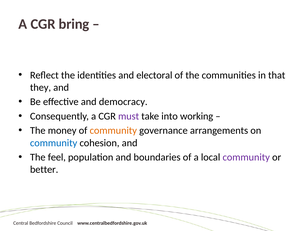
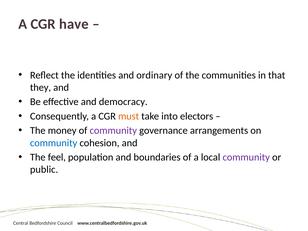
bring: bring -> have
electoral: electoral -> ordinary
must colour: purple -> orange
working: working -> electors
community at (113, 131) colour: orange -> purple
better: better -> public
